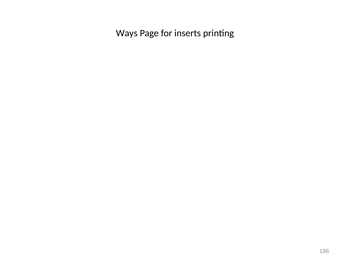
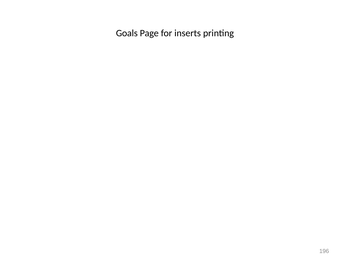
Ways: Ways -> Goals
